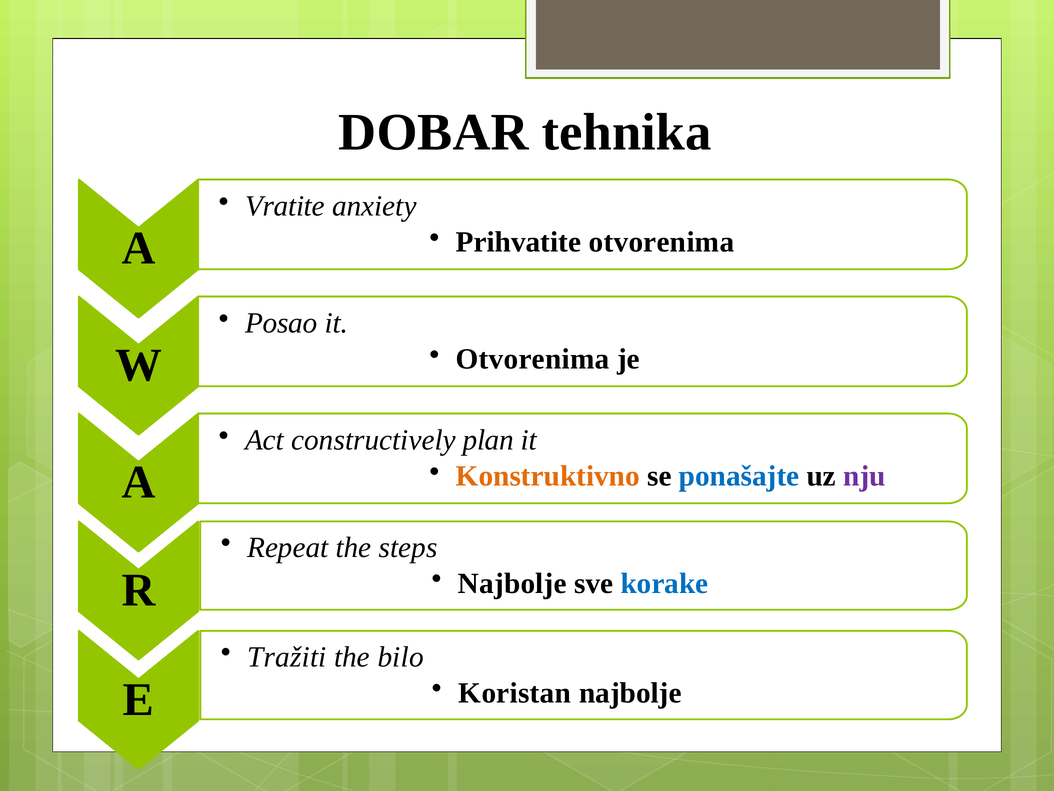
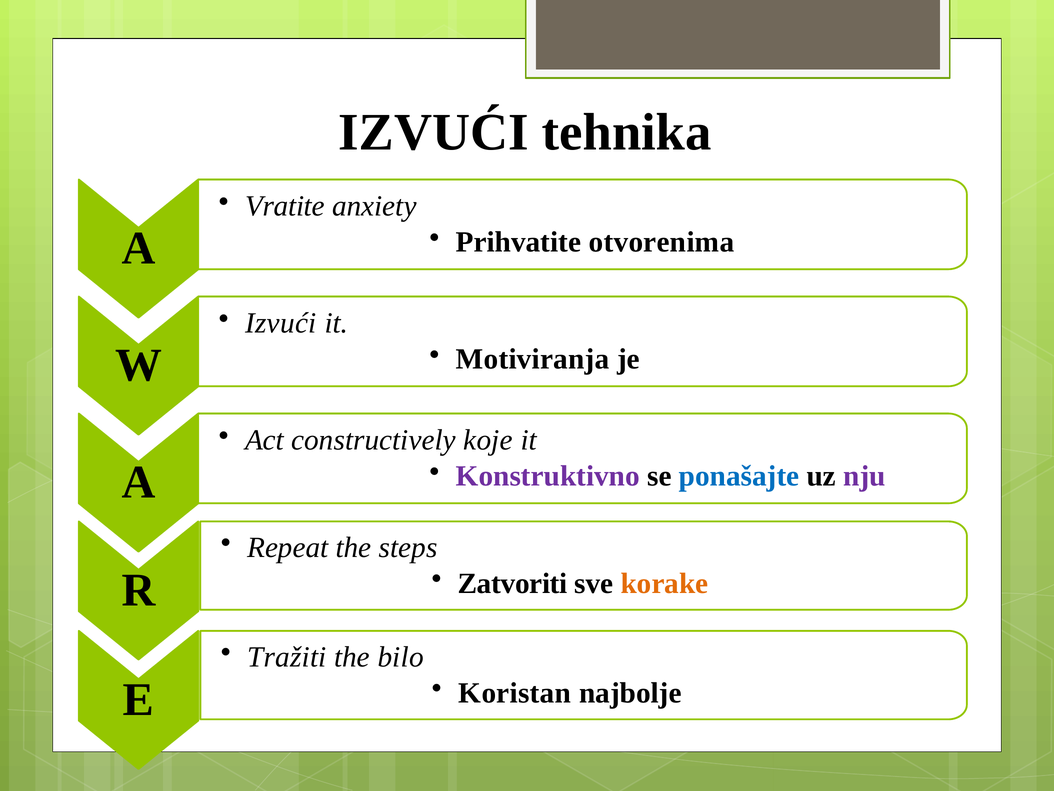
DOBAR at (434, 132): DOBAR -> IZVUĆI
Posao at (281, 323): Posao -> Izvući
Otvorenima at (533, 359): Otvorenima -> Motiviranja
plan: plan -> koje
Konstruktivno colour: orange -> purple
Najbolje at (512, 583): Najbolje -> Zatvoriti
korake colour: blue -> orange
